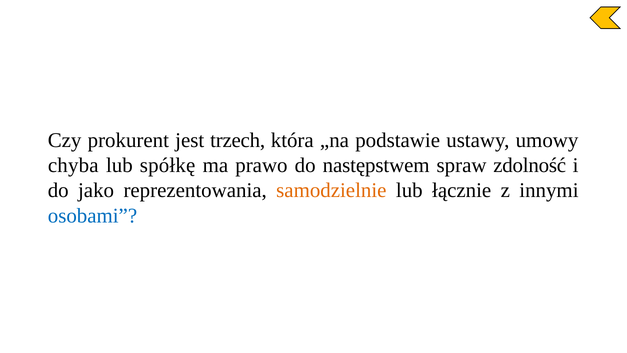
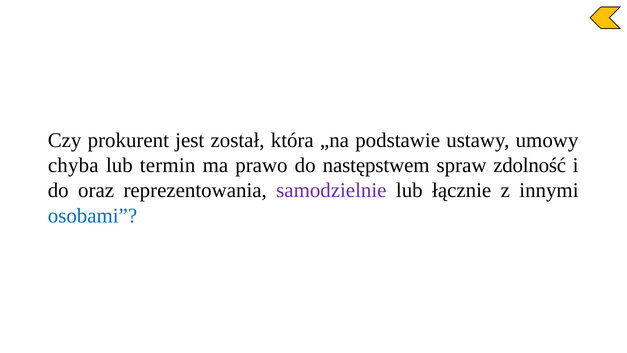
trzech: trzech -> został
spółkę: spółkę -> termin
jako: jako -> oraz
samodzielnie colour: orange -> purple
